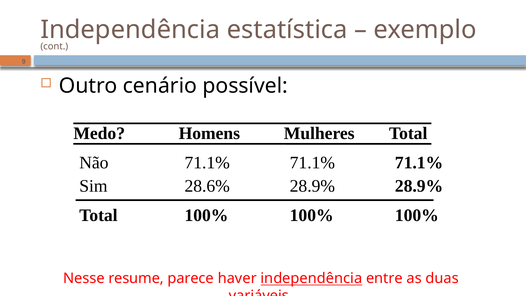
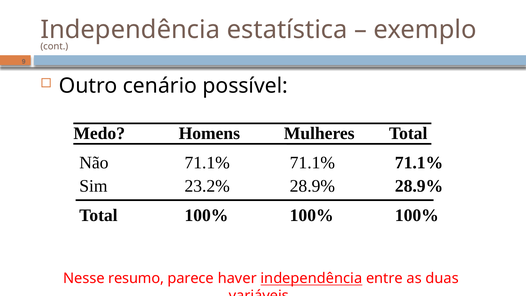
28.6%: 28.6% -> 23.2%
resume: resume -> resumo
